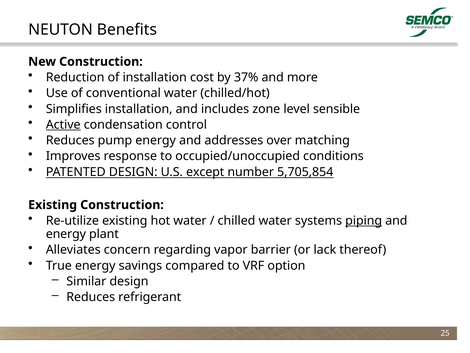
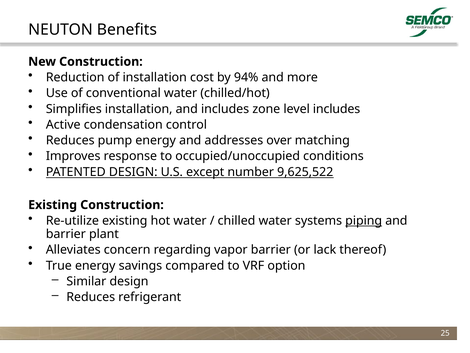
37%: 37% -> 94%
level sensible: sensible -> includes
Active underline: present -> none
5,705,854: 5,705,854 -> 9,625,522
energy at (66, 234): energy -> barrier
